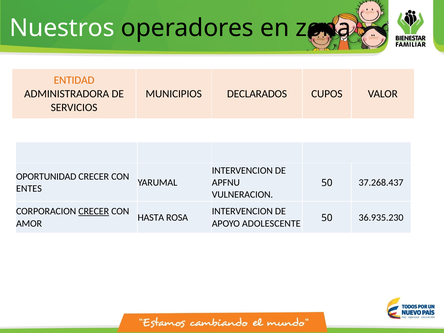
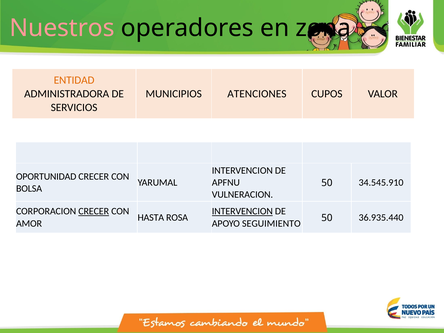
Nuestros colour: white -> pink
DECLARADOS: DECLARADOS -> ATENCIONES
37.268.437: 37.268.437 -> 34.545.910
ENTES: ENTES -> BOLSA
INTERVENCION at (242, 211) underline: none -> present
ADOLESCENTE: ADOLESCENTE -> SEGUIMIENTO
36.935.230: 36.935.230 -> 36.935.440
